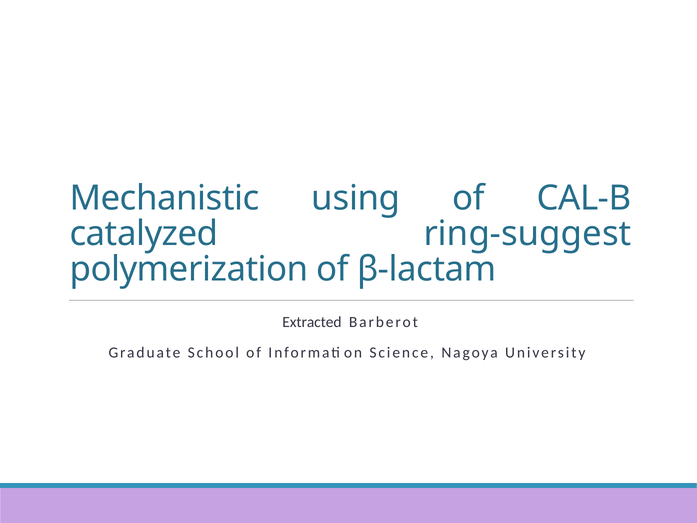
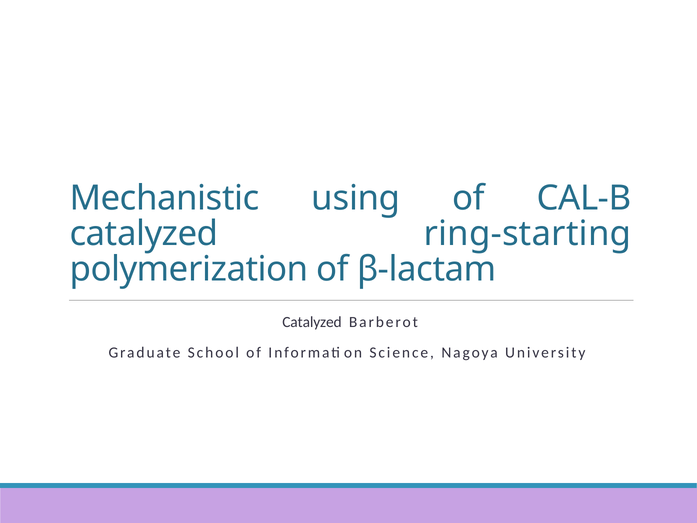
ring-suggest: ring-suggest -> ring-starting
Extracted at (312, 322): Extracted -> Catalyzed
